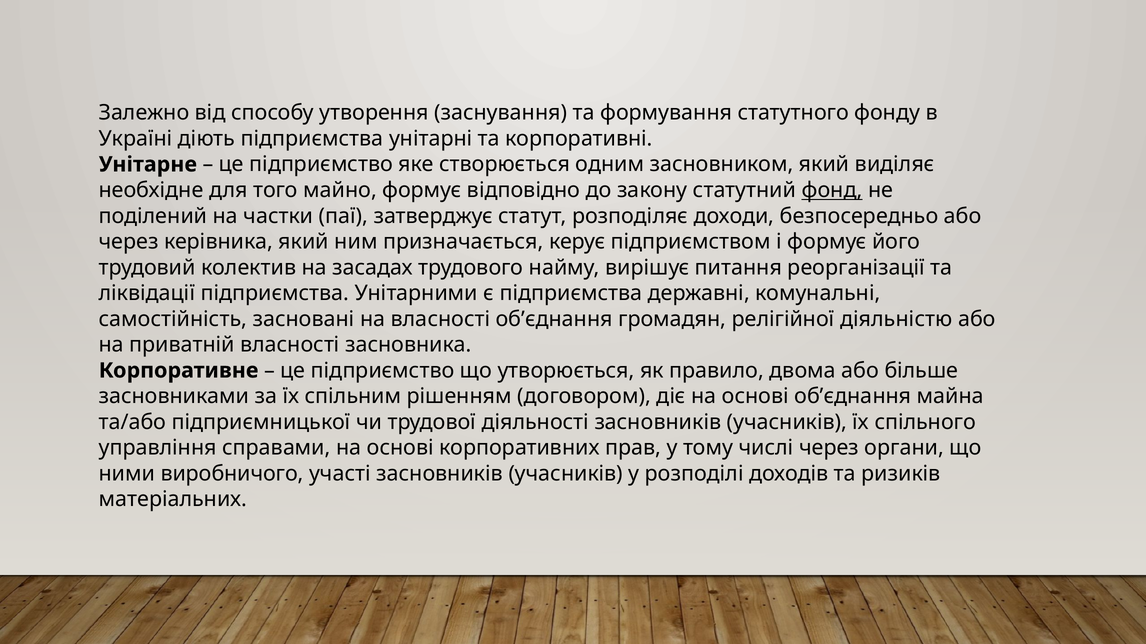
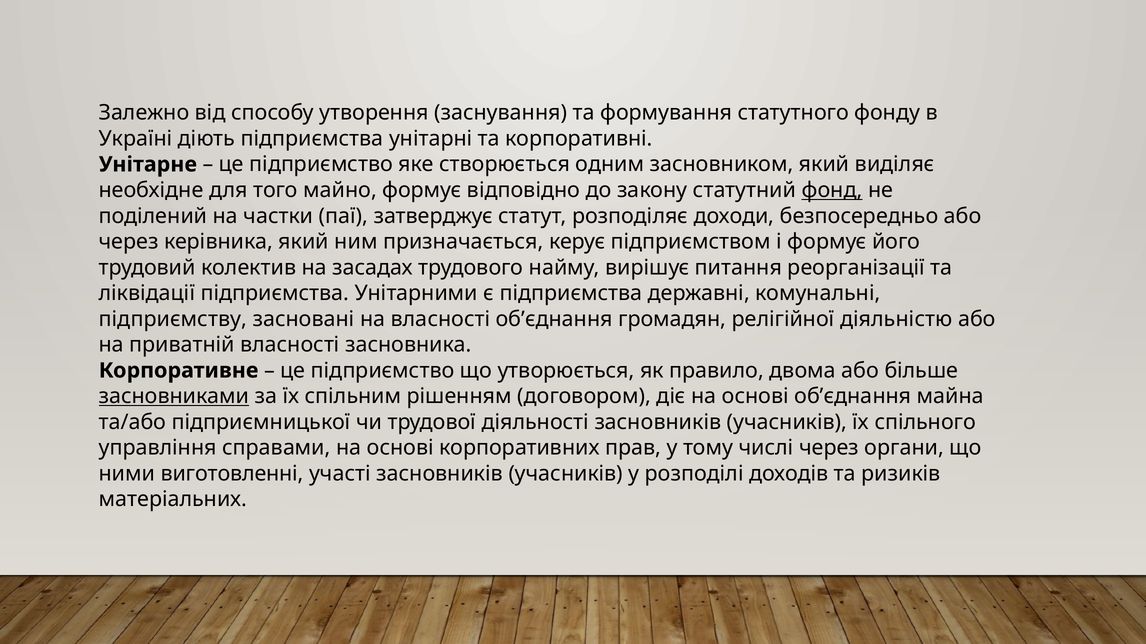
самостійність: самостійність -> підприємству
засновниками underline: none -> present
виробничого: виробничого -> виготовленні
